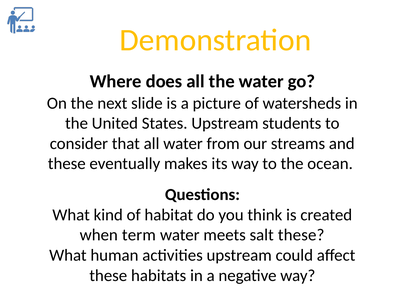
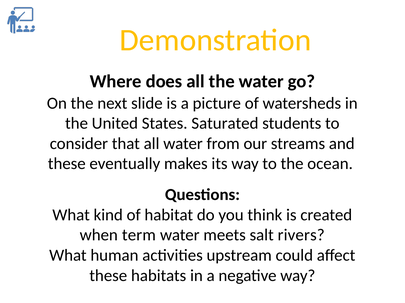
States Upstream: Upstream -> Saturated
salt these: these -> rivers
